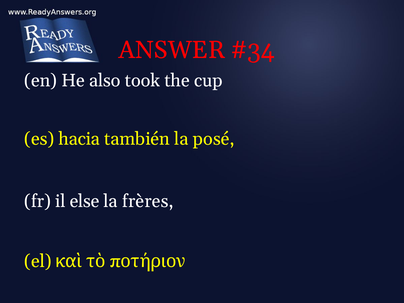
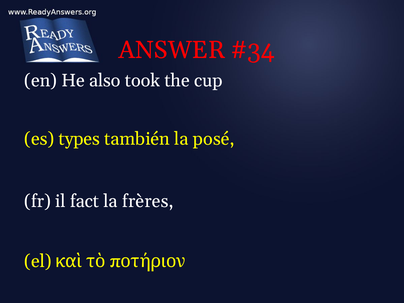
hacia: hacia -> types
else: else -> fact
